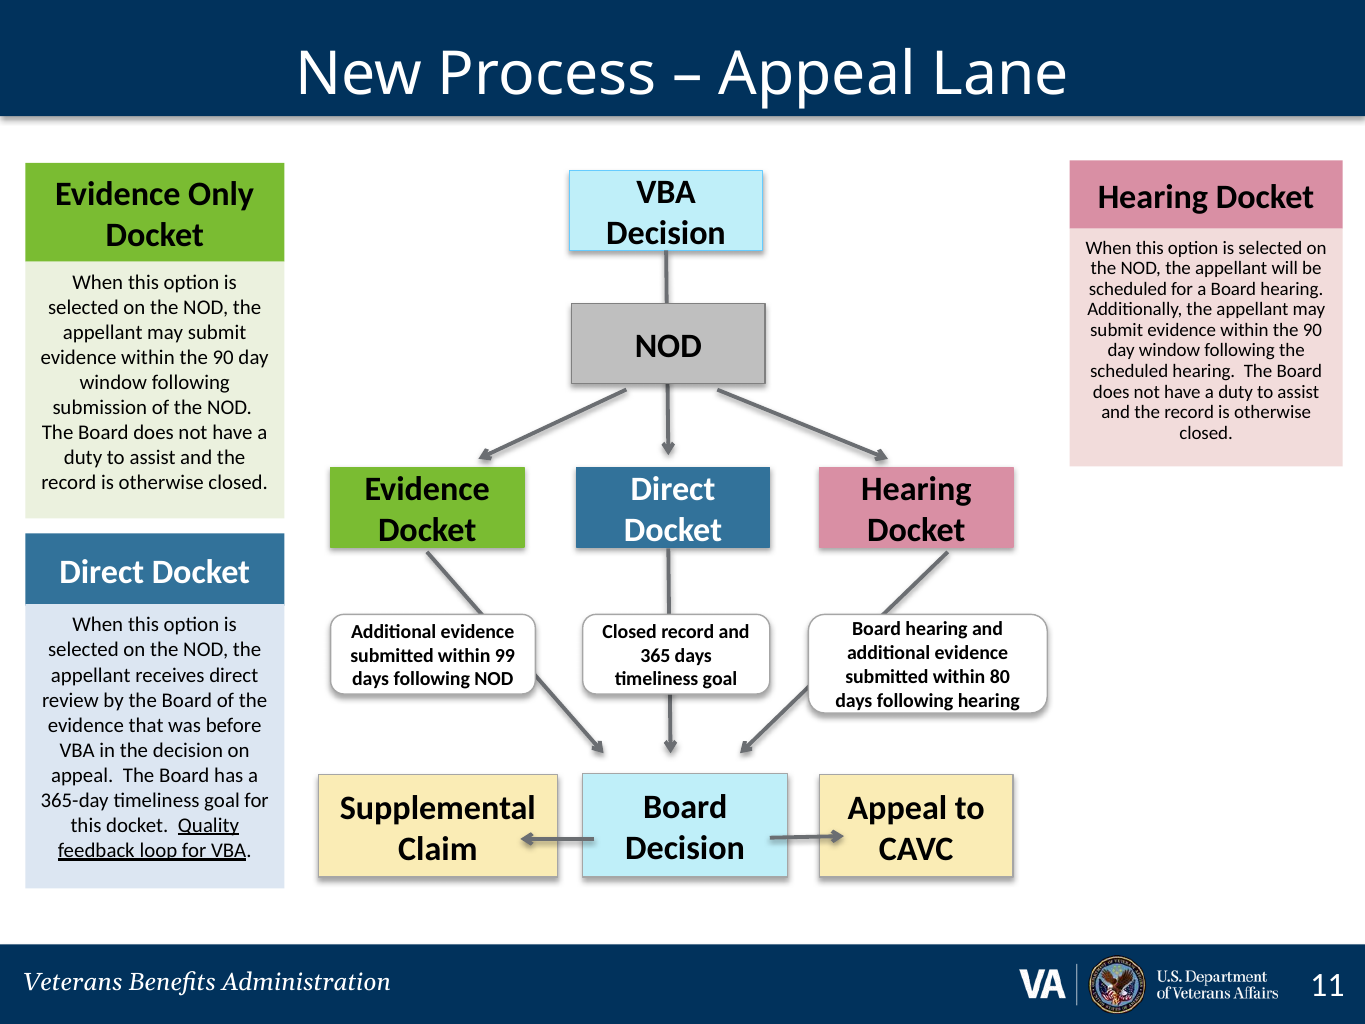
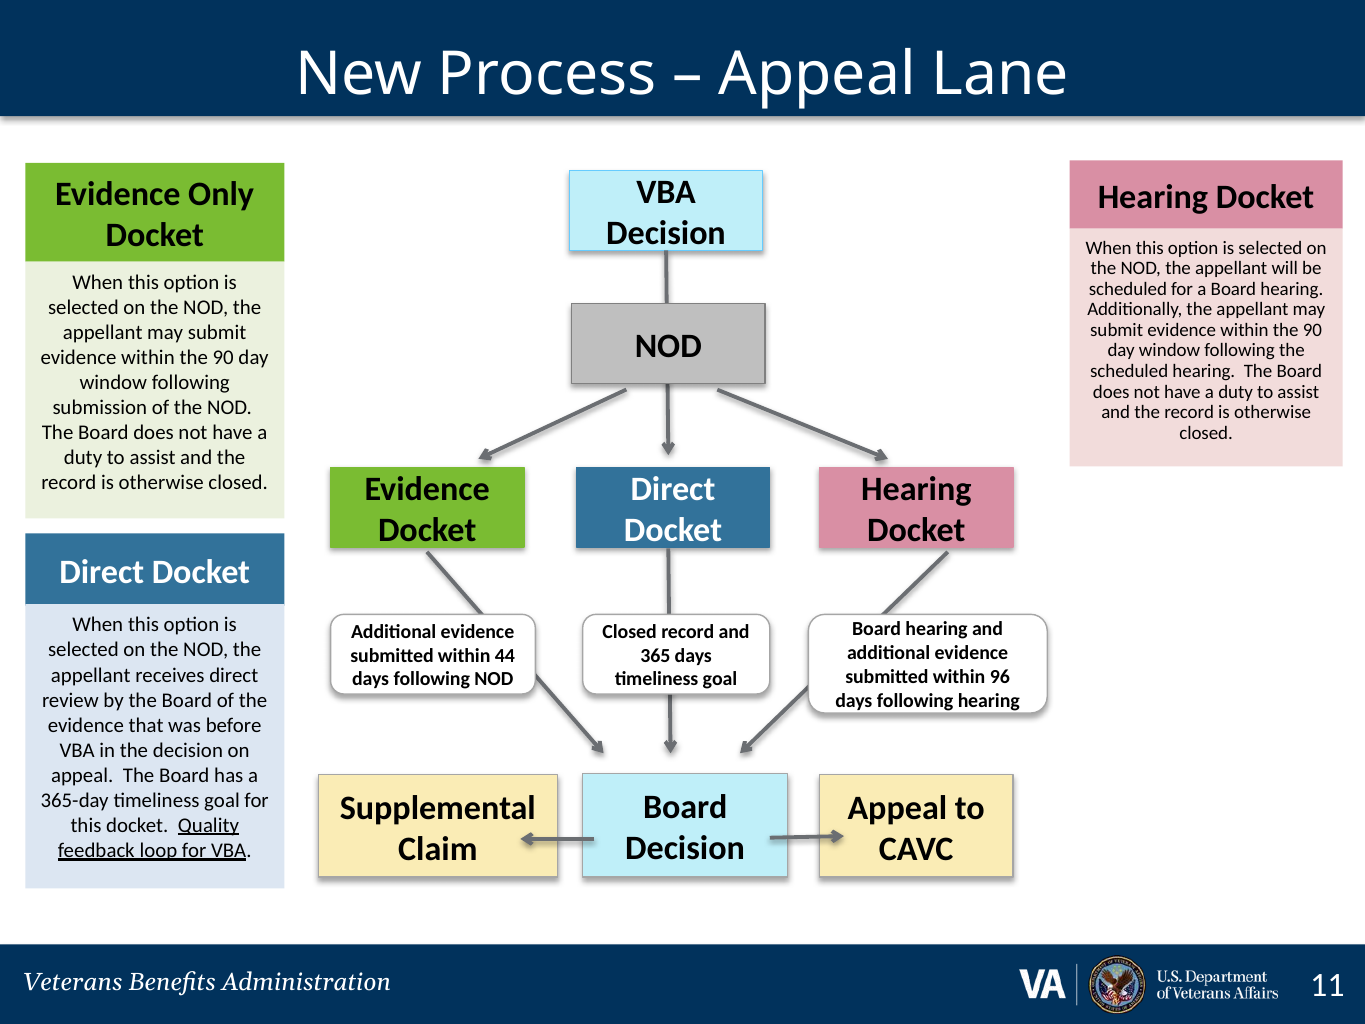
99: 99 -> 44
80: 80 -> 96
